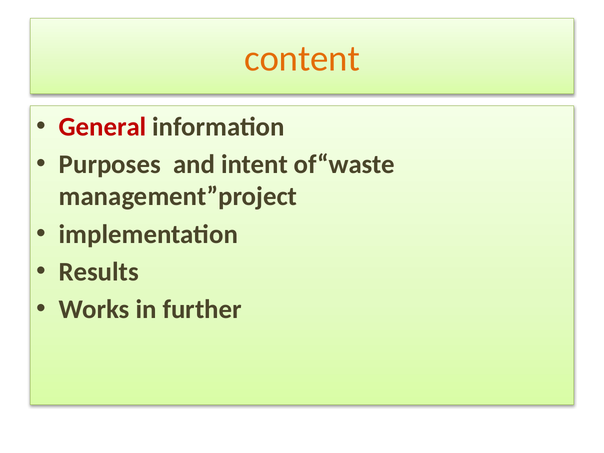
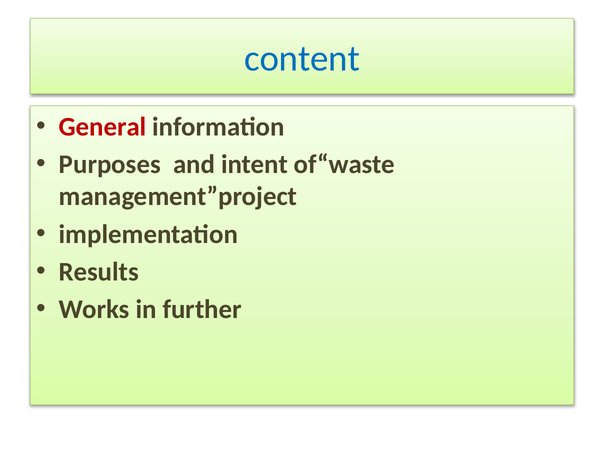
content colour: orange -> blue
